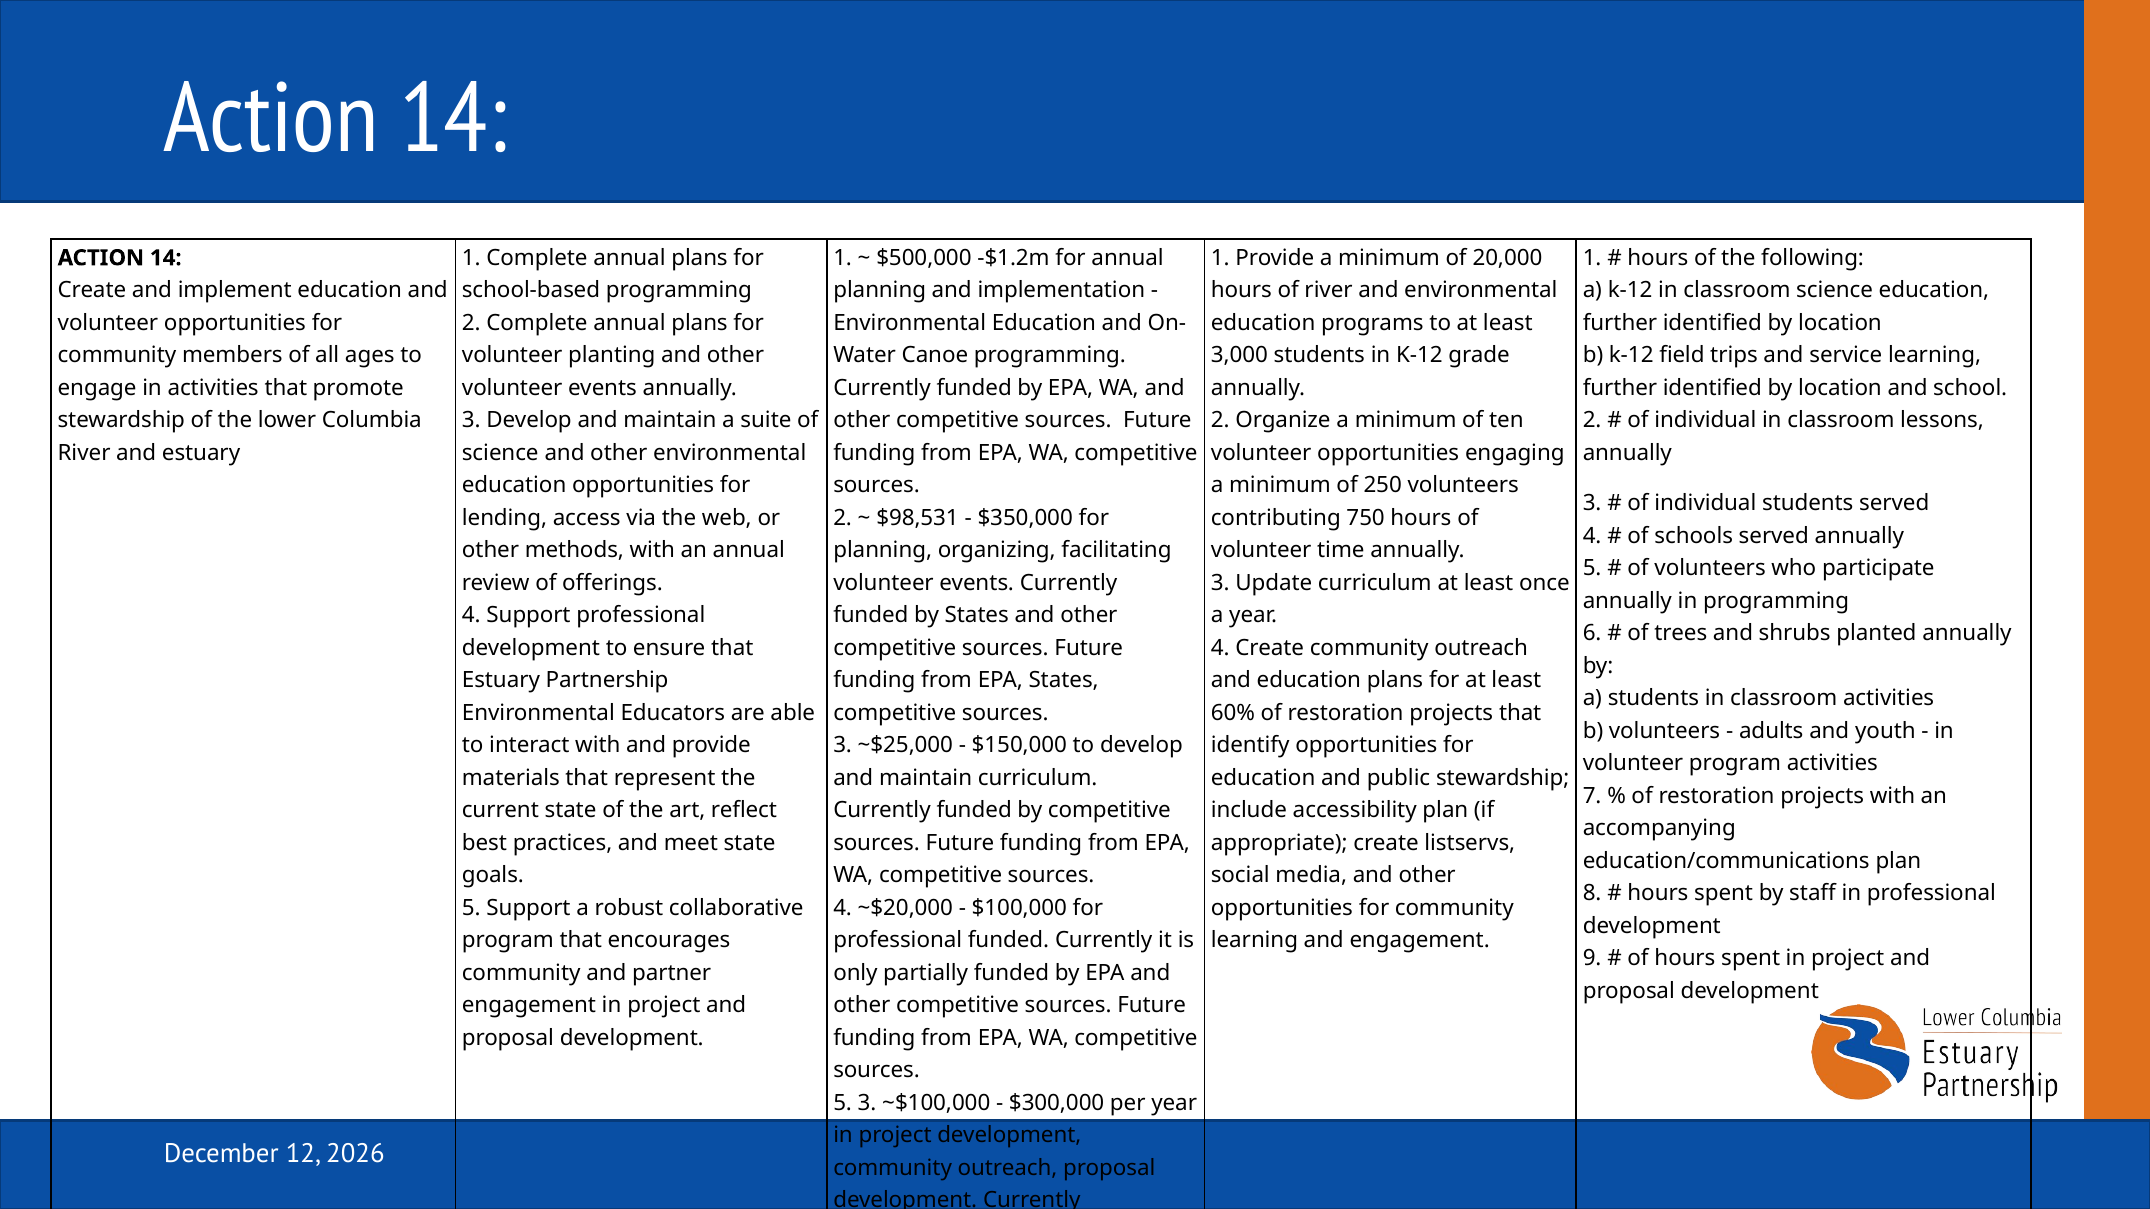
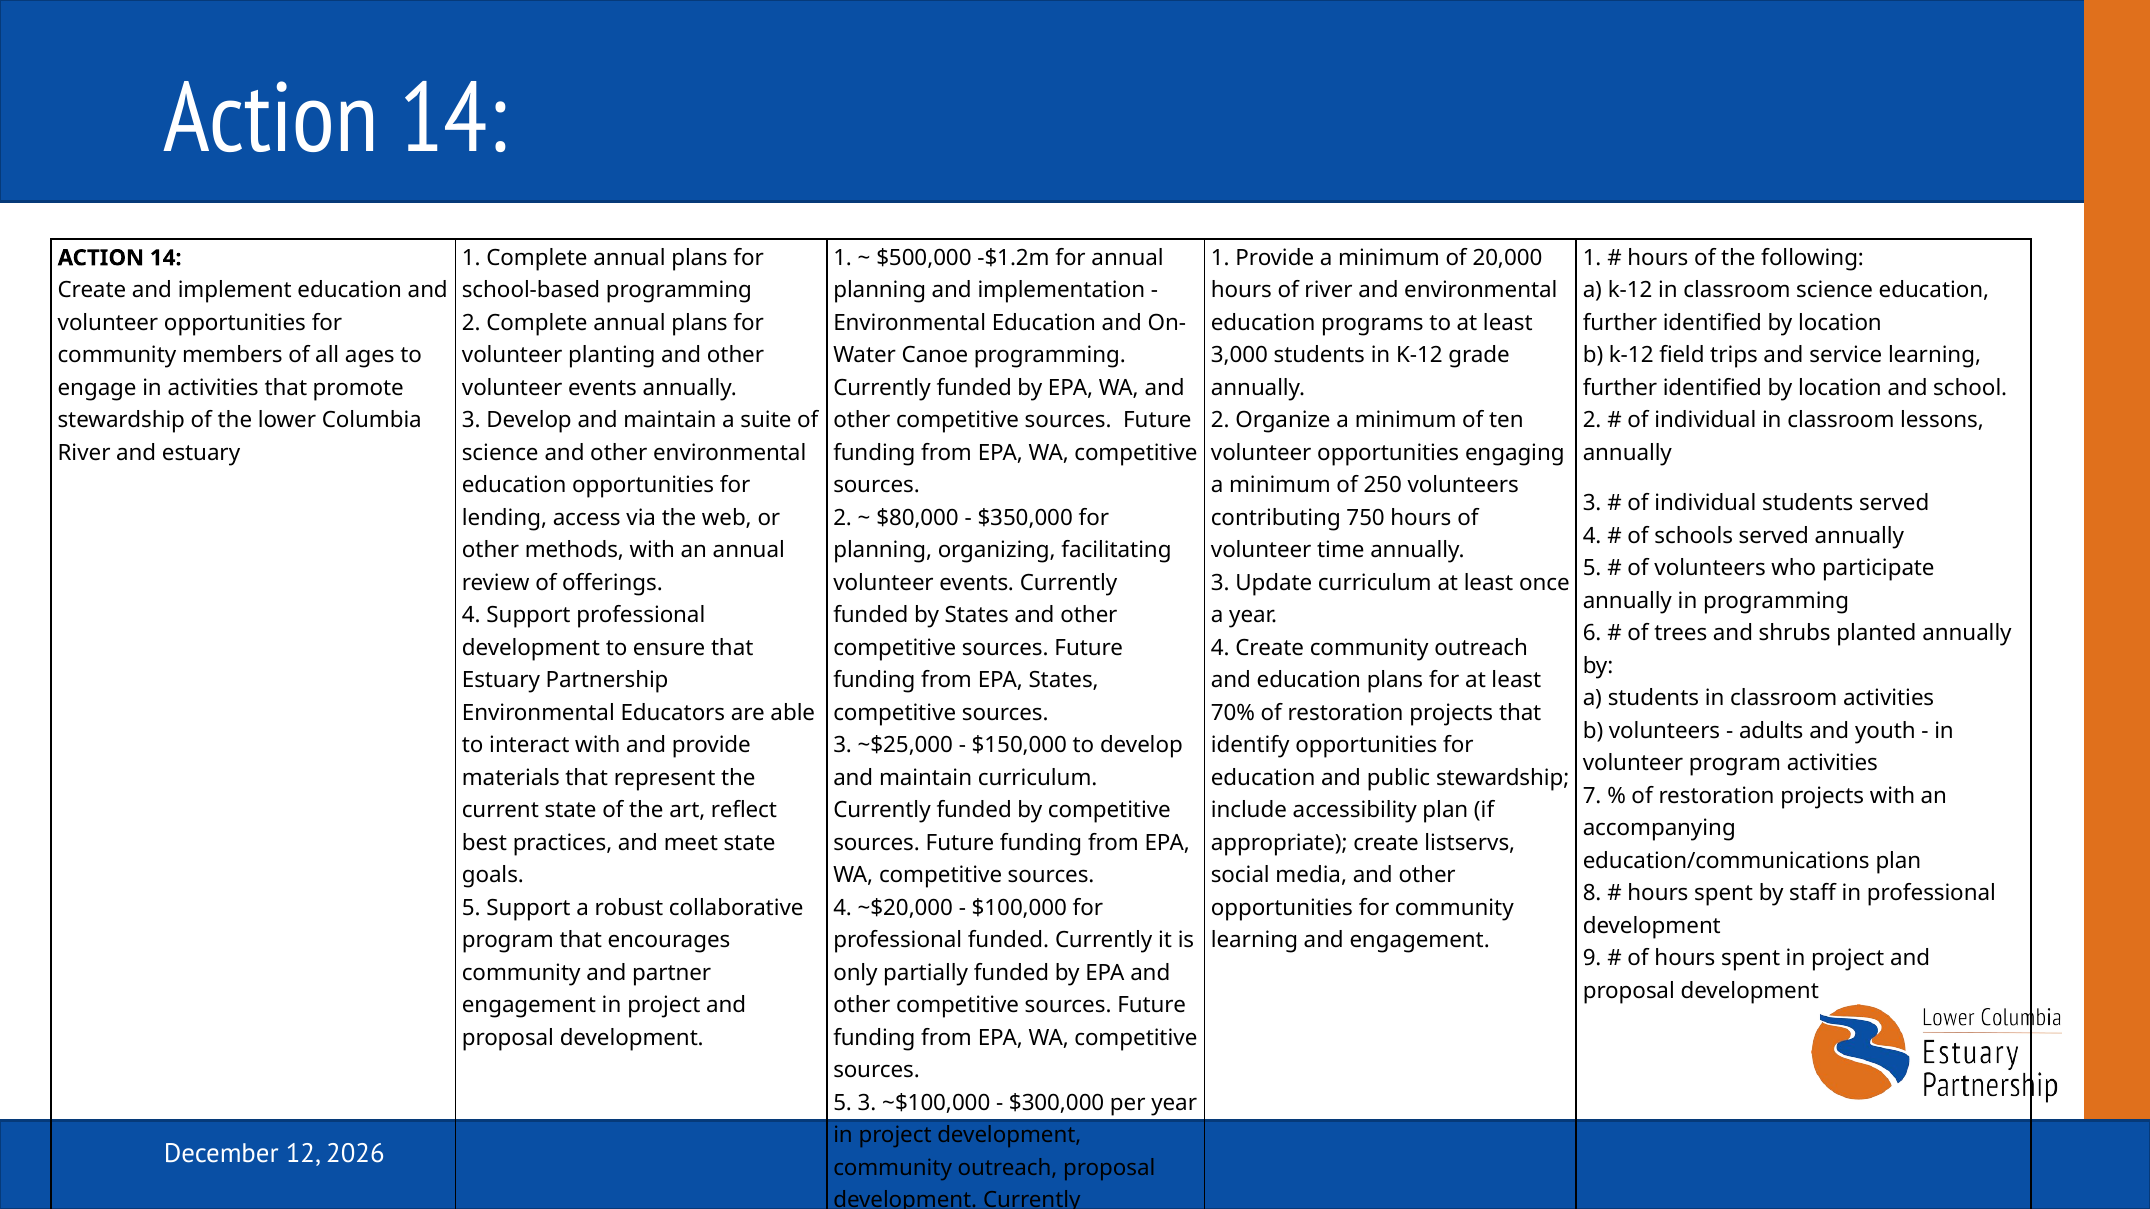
$98,531: $98,531 -> $80,000
60%: 60% -> 70%
